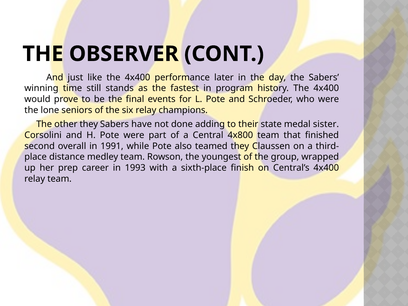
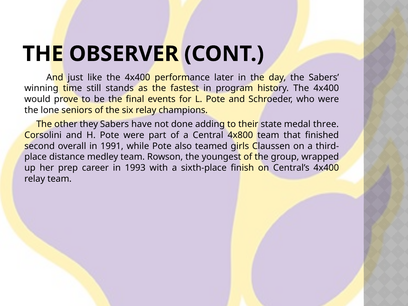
sister: sister -> three
teamed they: they -> girls
